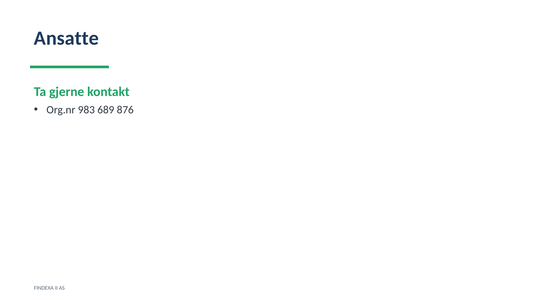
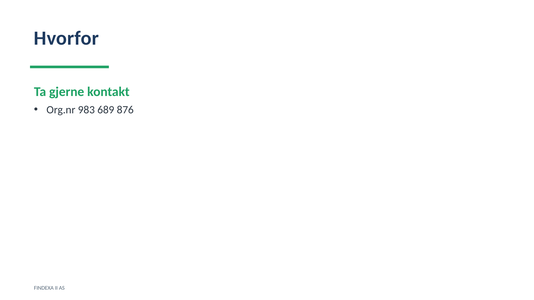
Ansatte: Ansatte -> Hvorfor
